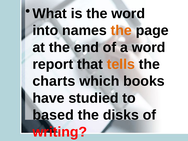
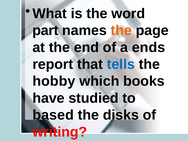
into: into -> part
a word: word -> ends
tells colour: orange -> blue
charts: charts -> hobby
